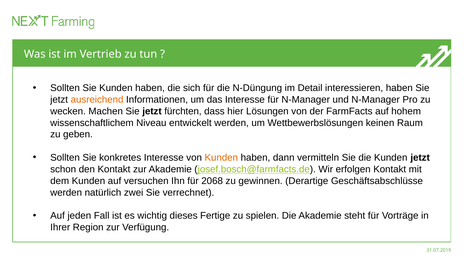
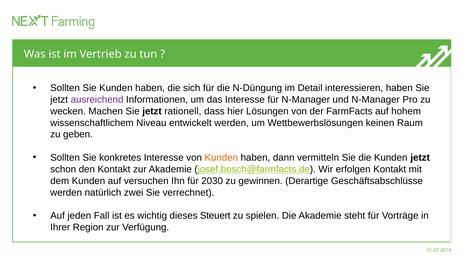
ausreichend colour: orange -> purple
fürchten: fürchten -> rationell
2068: 2068 -> 2030
Fertige: Fertige -> Steuert
